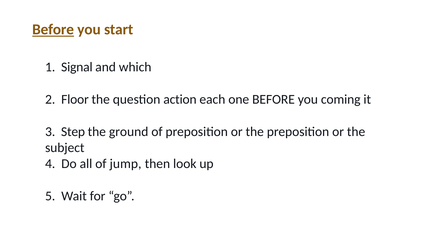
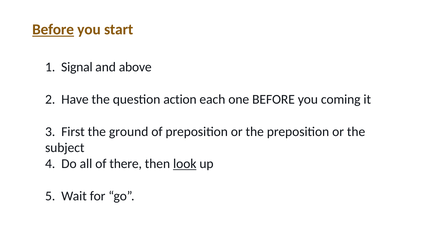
which: which -> above
Floor: Floor -> Have
Step: Step -> First
jump: jump -> there
look underline: none -> present
